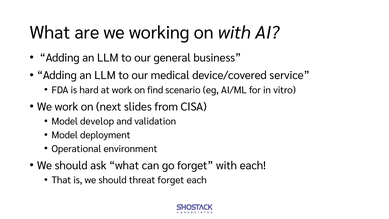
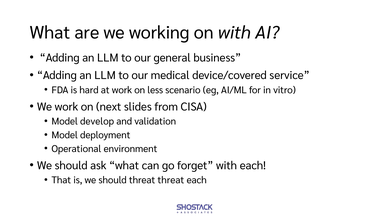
find: find -> less
threat forget: forget -> threat
